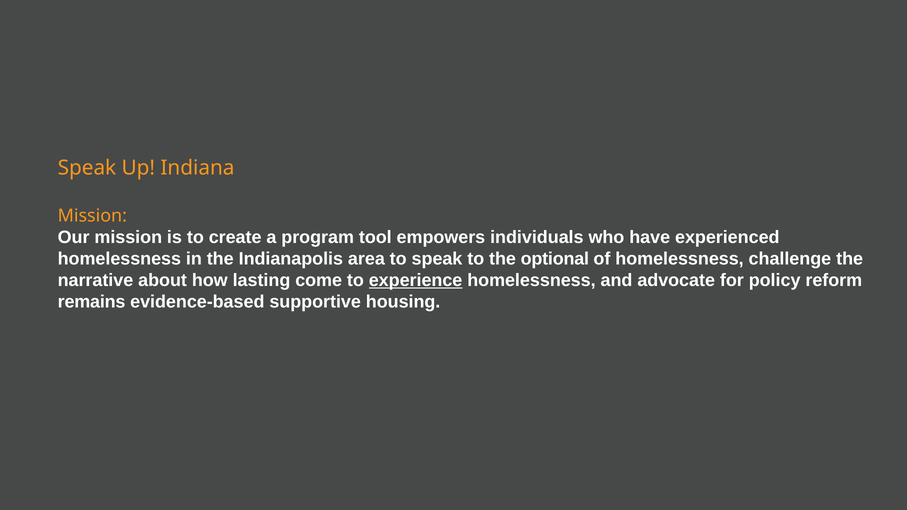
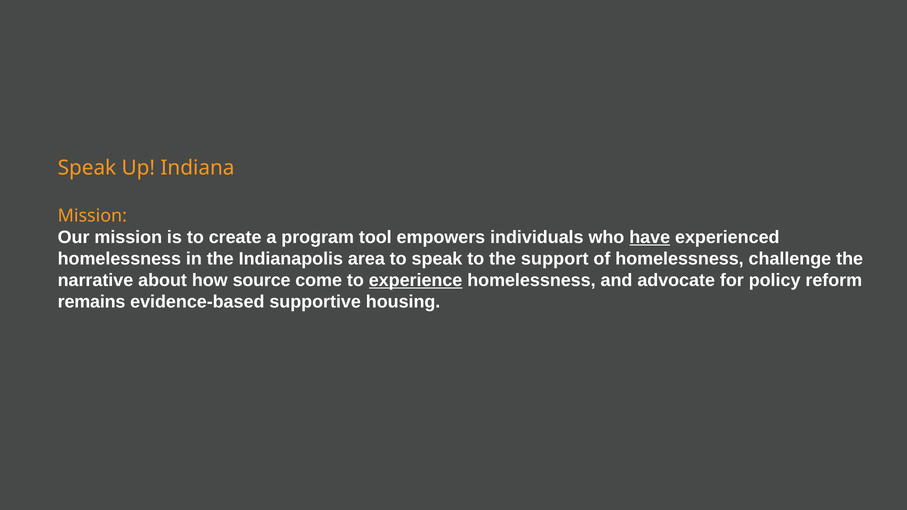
have underline: none -> present
optional: optional -> support
lasting: lasting -> source
